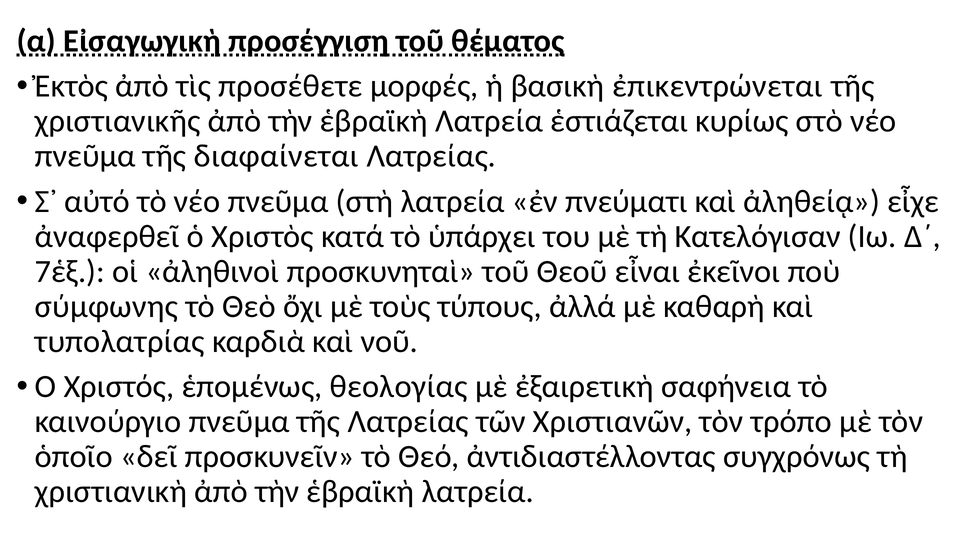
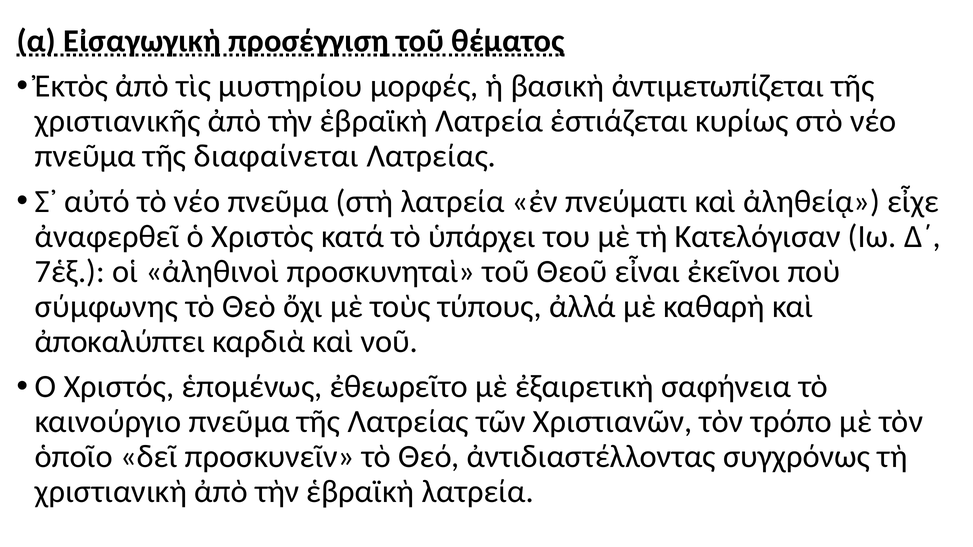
προσέθετε: προσέθετε -> μυστηρίου
ἐπικεντρώνεται: ἐπικεντρώνεται -> ἀντιμετωπίζεται
τυπολατρίας: τυπολατρίας -> ἀποκαλύπτει
θεολογίας: θεολογίας -> ἐθεωρεῖτο
